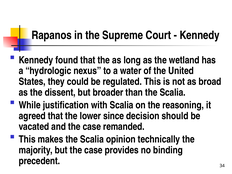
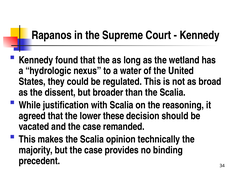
since: since -> these
